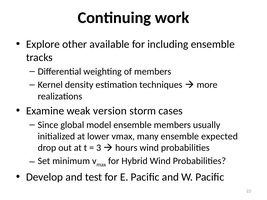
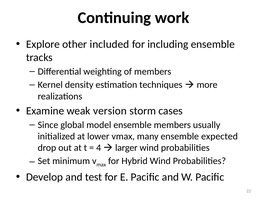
available: available -> included
3: 3 -> 4
hours: hours -> larger
